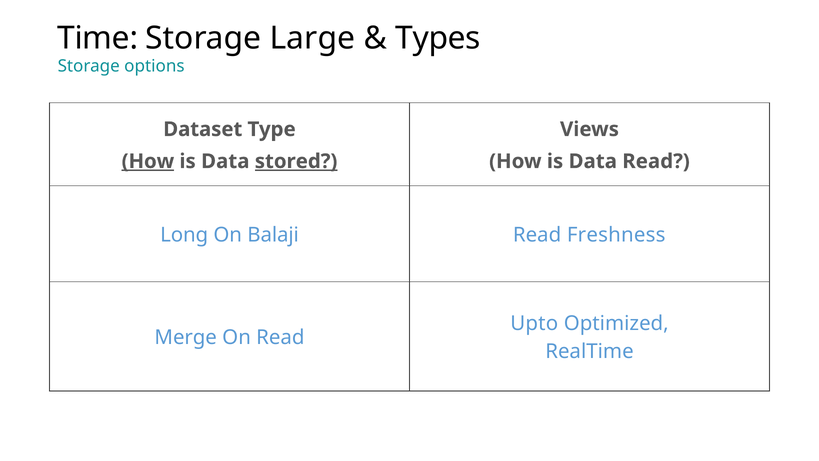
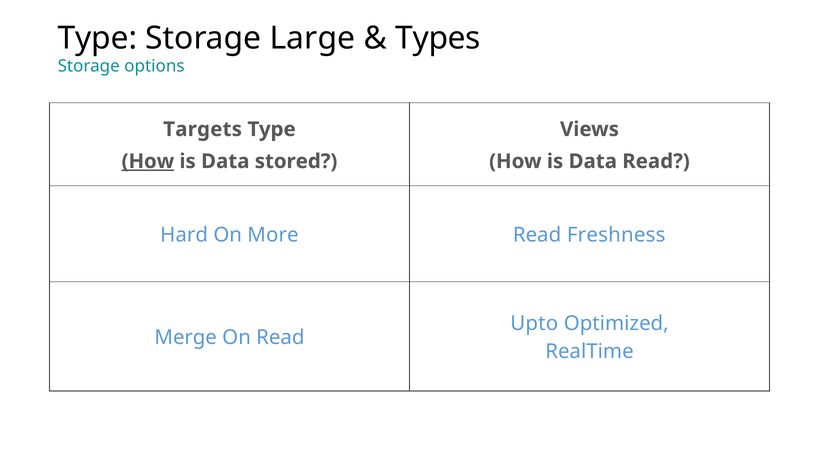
Time at (98, 38): Time -> Type
Dataset: Dataset -> Targets
stored underline: present -> none
Long: Long -> Hard
Balaji: Balaji -> More
